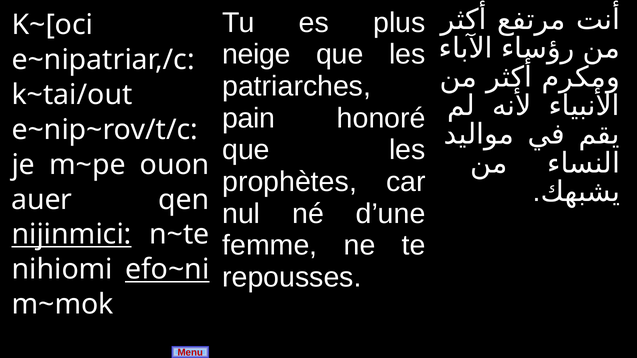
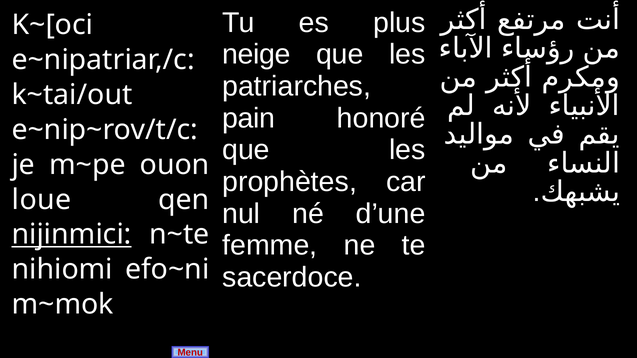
auer: auer -> loue
efo~ni underline: present -> none
repousses: repousses -> sacerdoce
